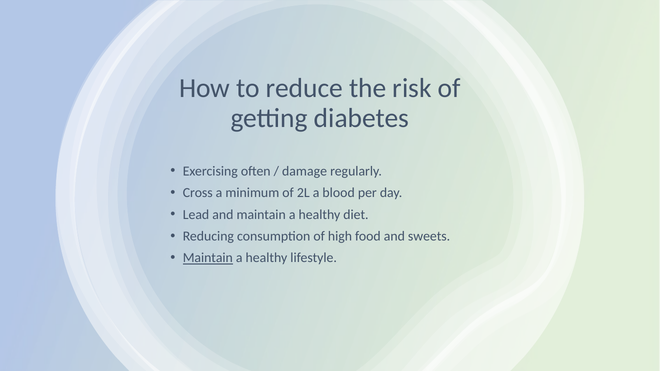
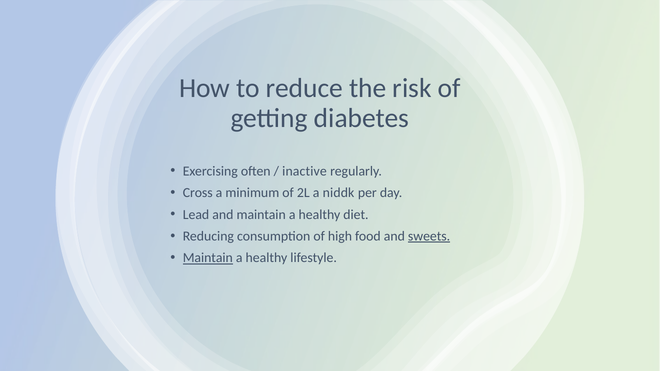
damage: damage -> inactive
blood: blood -> niddk
sweets underline: none -> present
